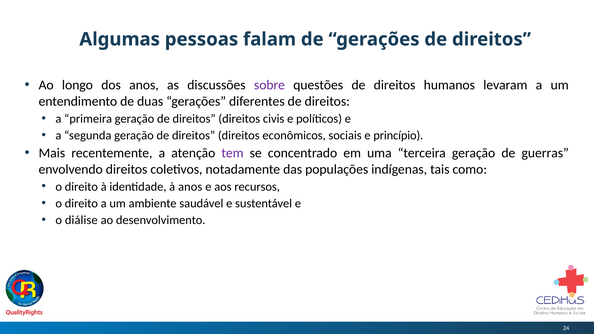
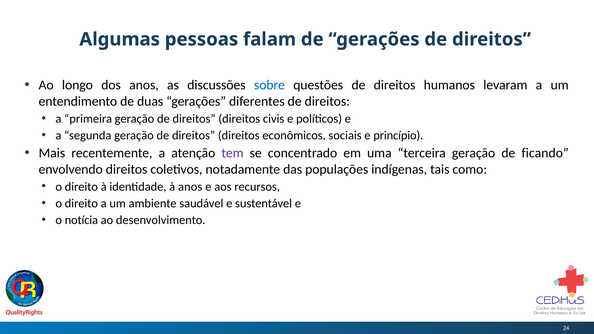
sobre colour: purple -> blue
guerras: guerras -> ficando
diálise: diálise -> notícia
